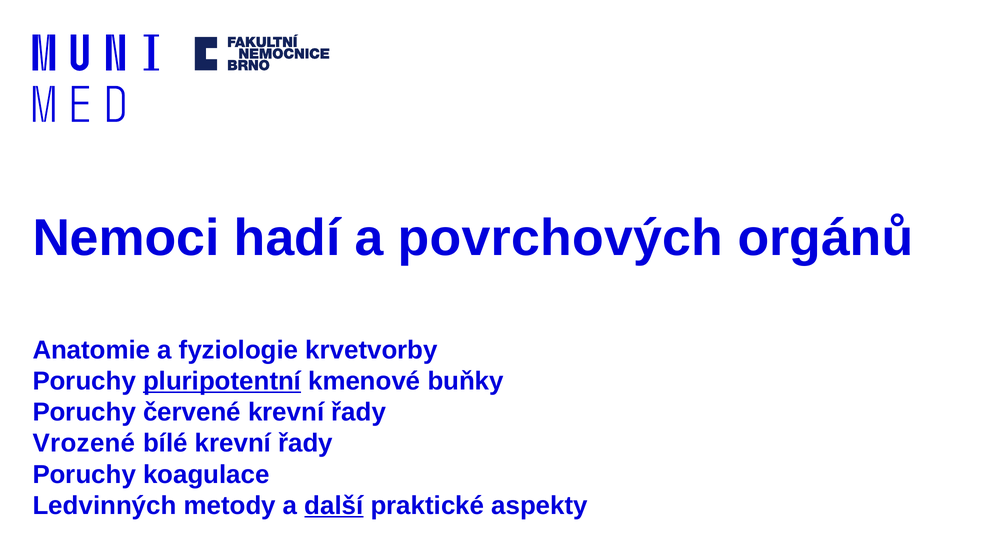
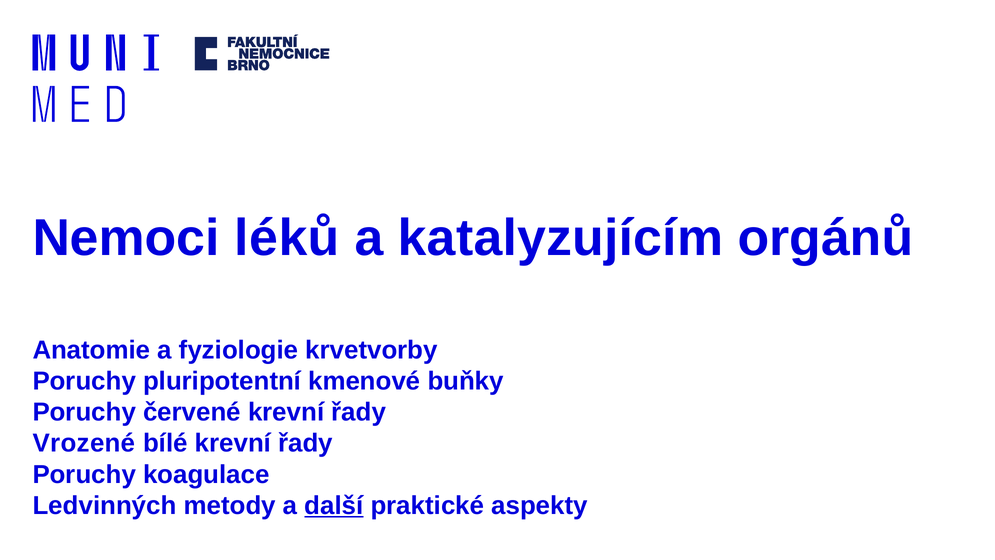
hadí: hadí -> léků
povrchových: povrchových -> katalyzujícím
pluripotentní underline: present -> none
